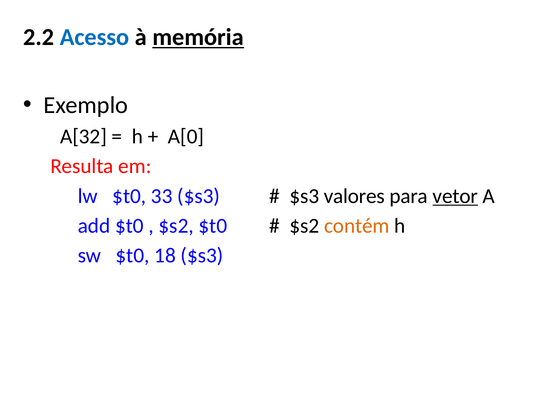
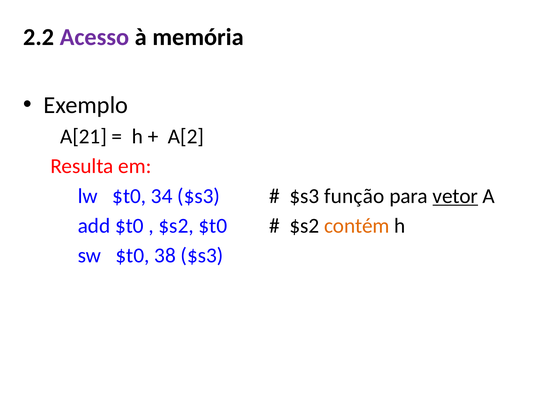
Acesso colour: blue -> purple
memória underline: present -> none
A[32: A[32 -> A[21
A[0: A[0 -> A[2
33: 33 -> 34
valores: valores -> função
18: 18 -> 38
